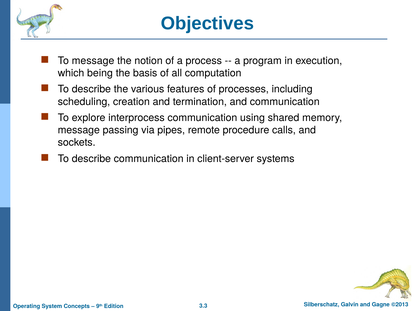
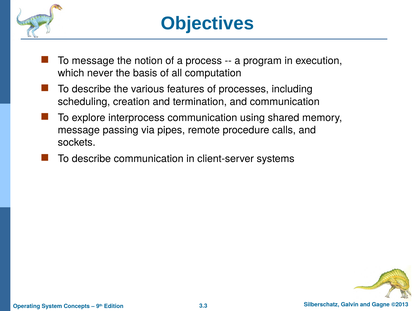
being: being -> never
